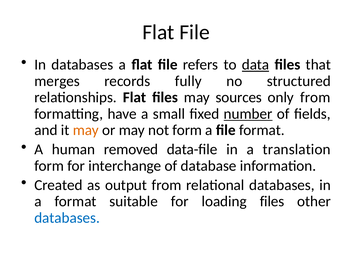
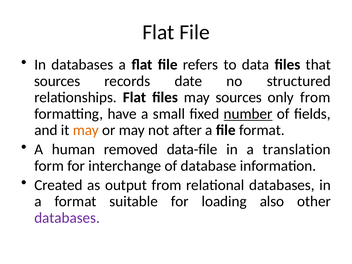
data underline: present -> none
merges at (57, 81): merges -> sources
fully: fully -> date
not form: form -> after
loading files: files -> also
databases at (67, 218) colour: blue -> purple
